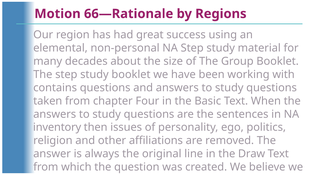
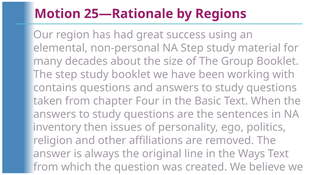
66—Rationale: 66—Rationale -> 25—Rationale
Draw: Draw -> Ways
